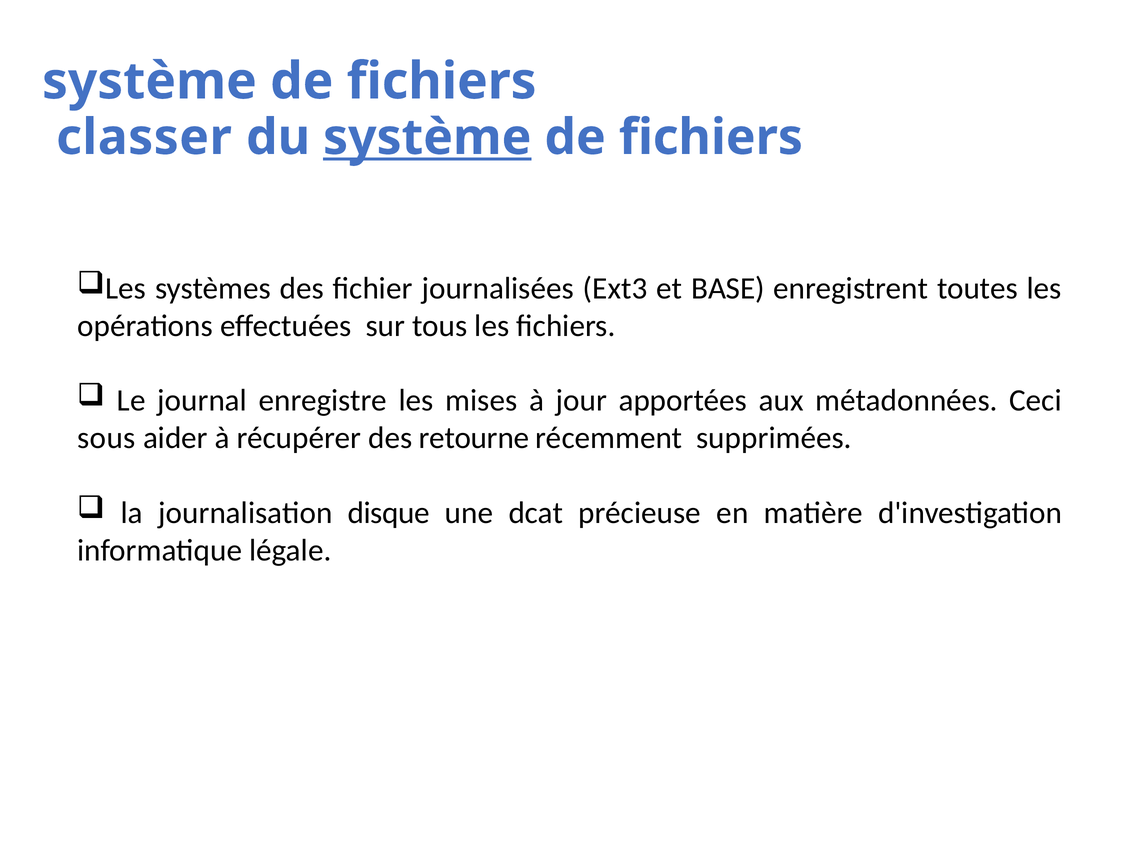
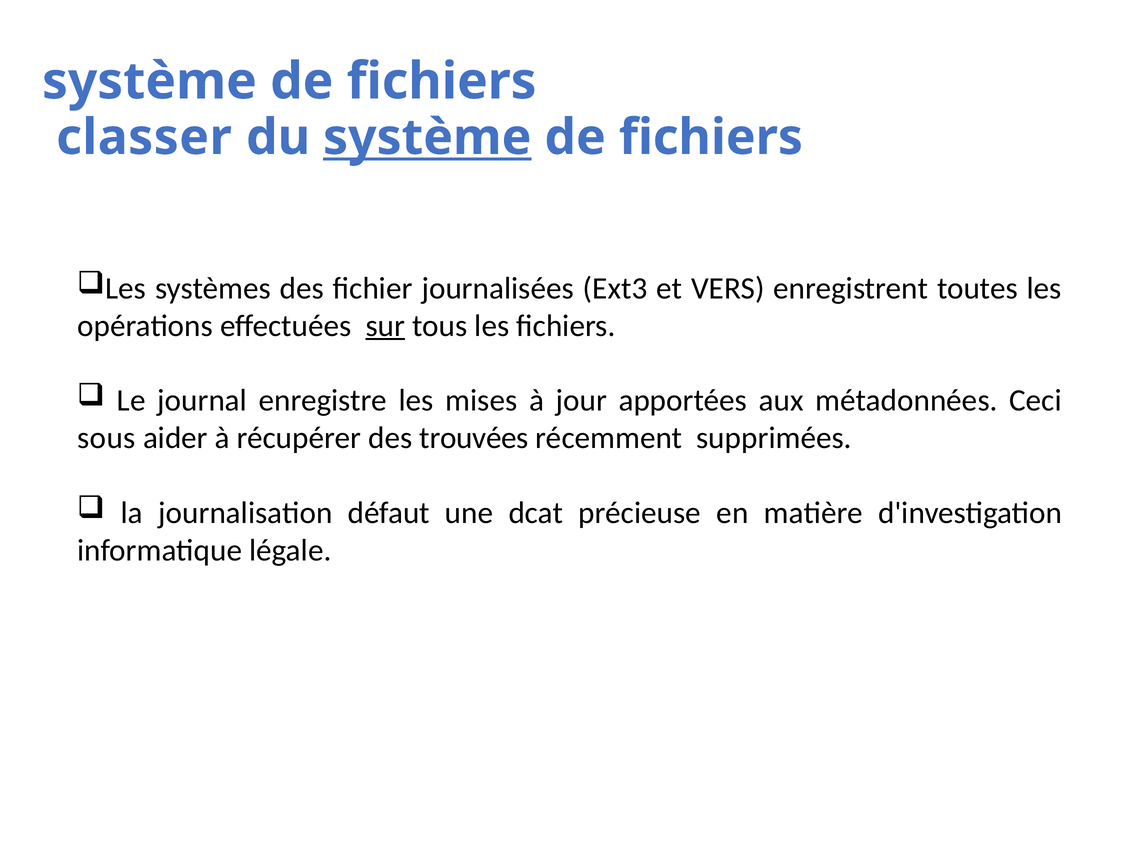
BASE: BASE -> VERS
sur underline: none -> present
retourne: retourne -> trouvées
disque: disque -> défaut
